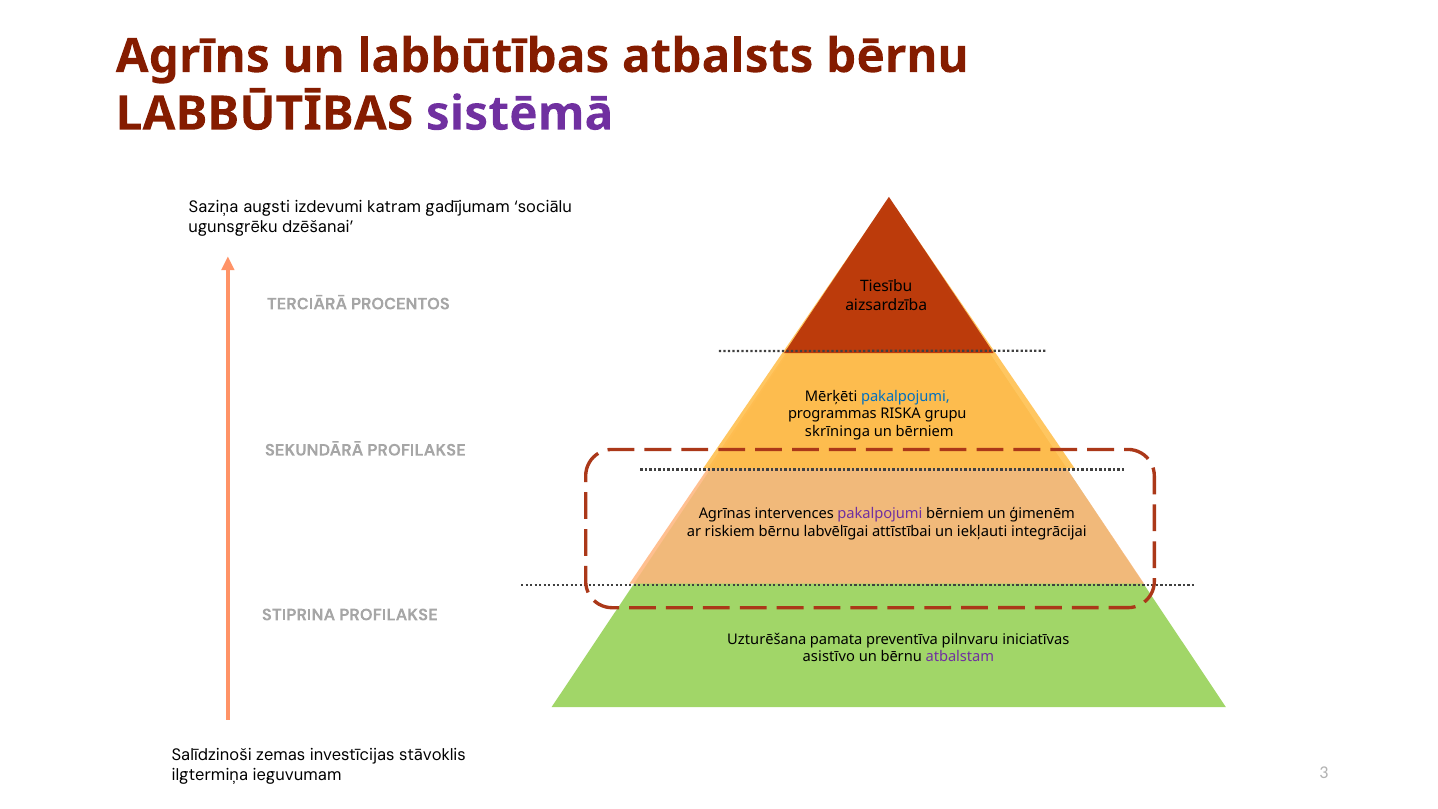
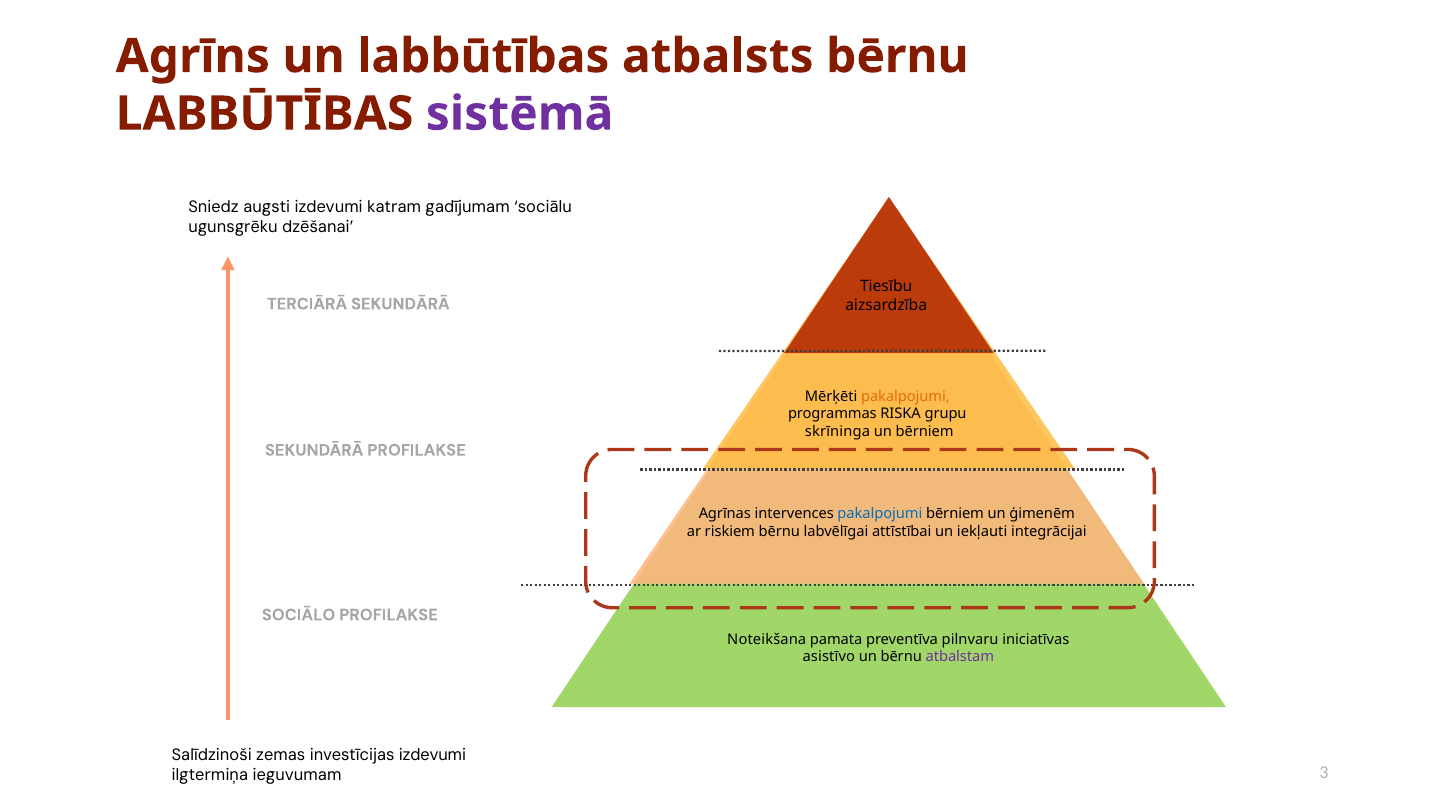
Saziņa: Saziņa -> Sniedz
TERCIĀRĀ PROCENTOS: PROCENTOS -> SEKUNDĀRĀ
pakalpojumi at (905, 396) colour: blue -> orange
pakalpojumi at (880, 514) colour: purple -> blue
STIPRINA: STIPRINA -> SOCIĀLO
Uzturēšana: Uzturēšana -> Noteikšana
investīcijas stāvoklis: stāvoklis -> izdevumi
